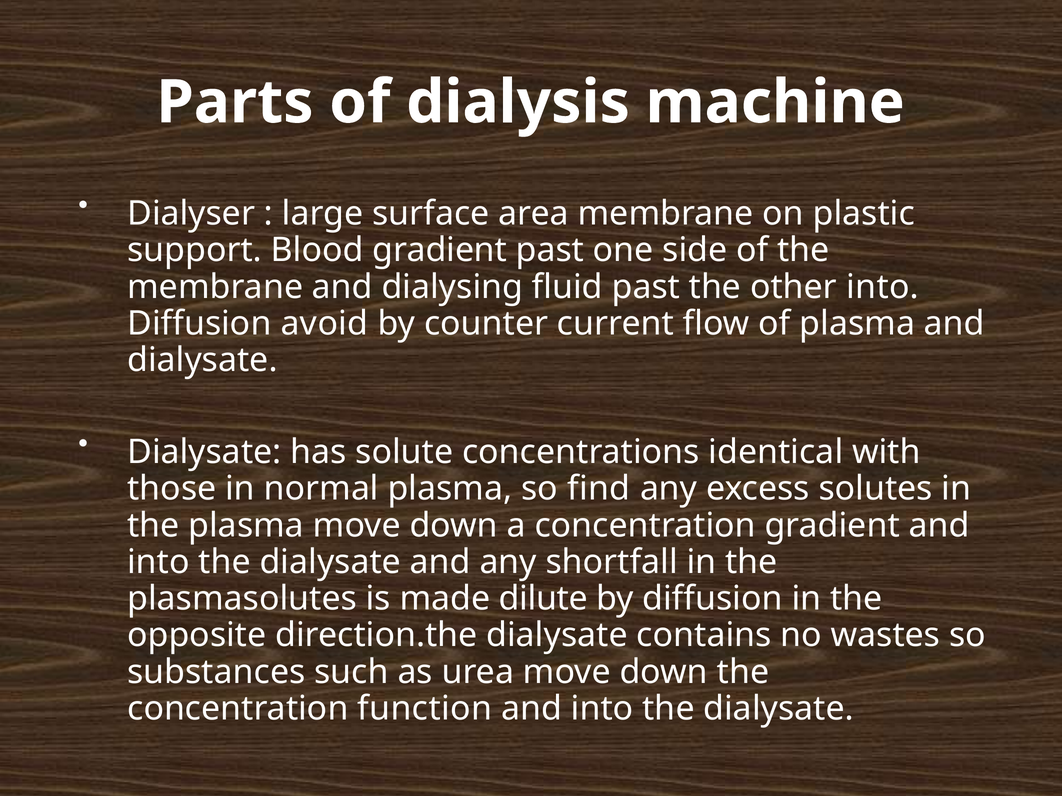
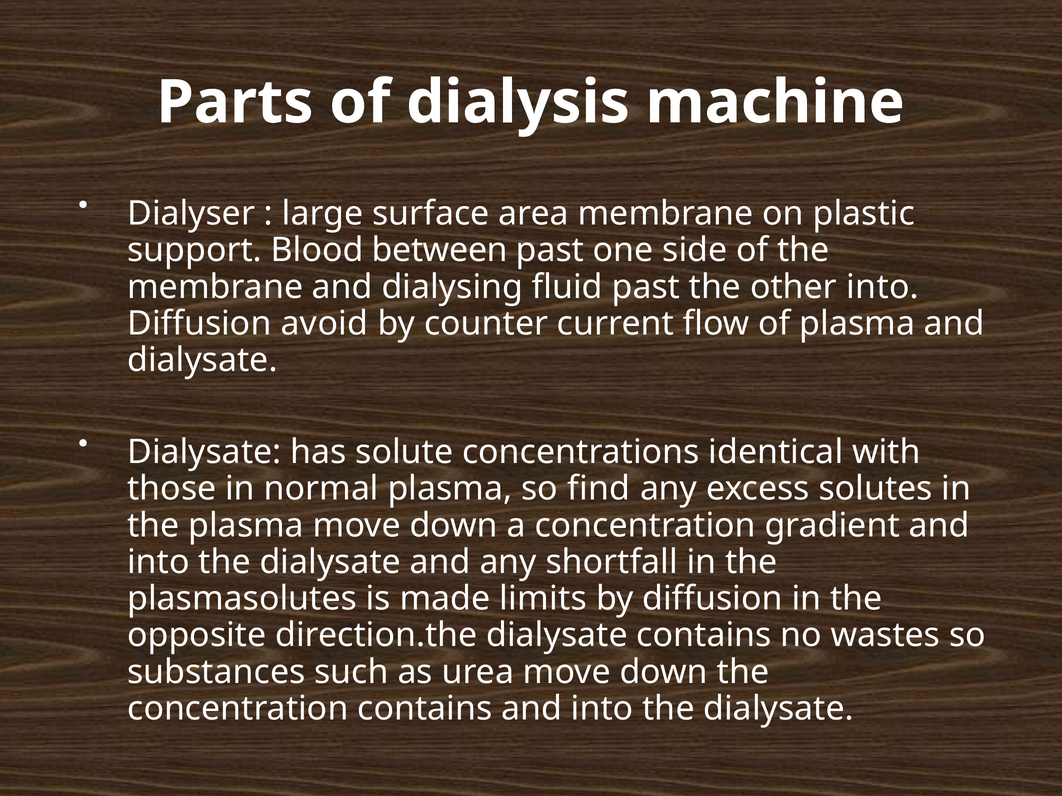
Blood gradient: gradient -> between
dilute: dilute -> limits
concentration function: function -> contains
